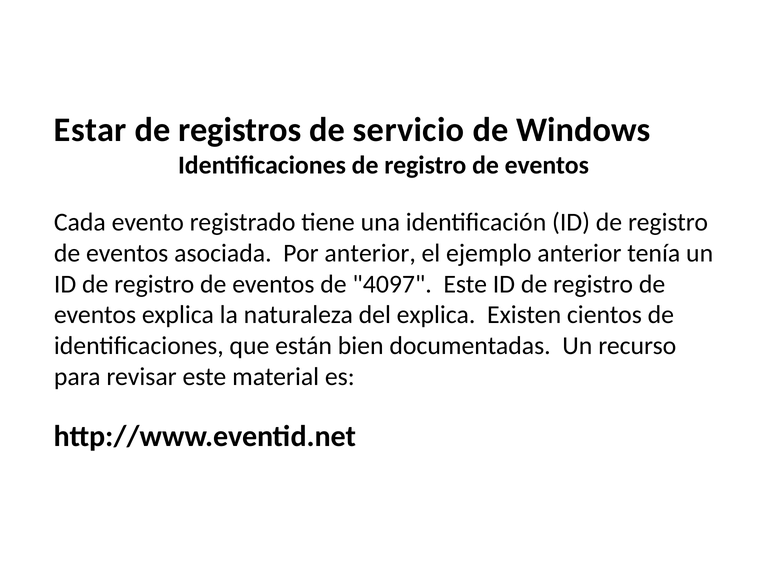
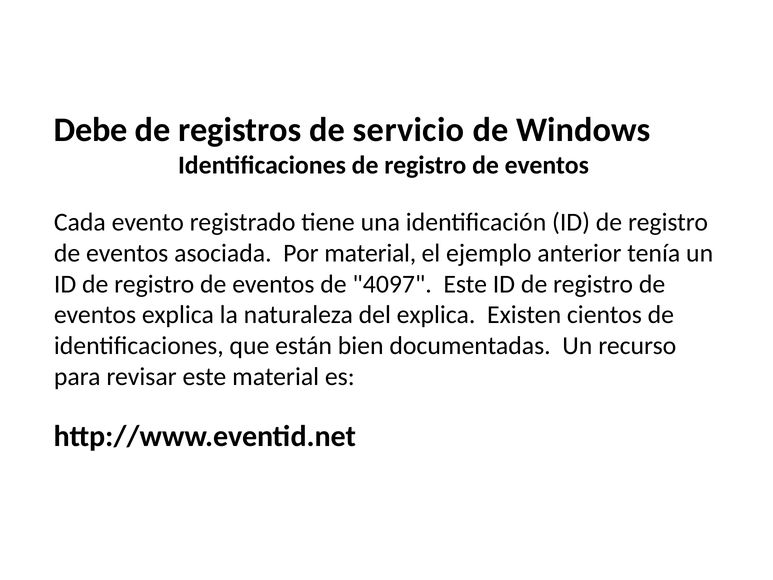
Estar: Estar -> Debe
Por anterior: anterior -> material
